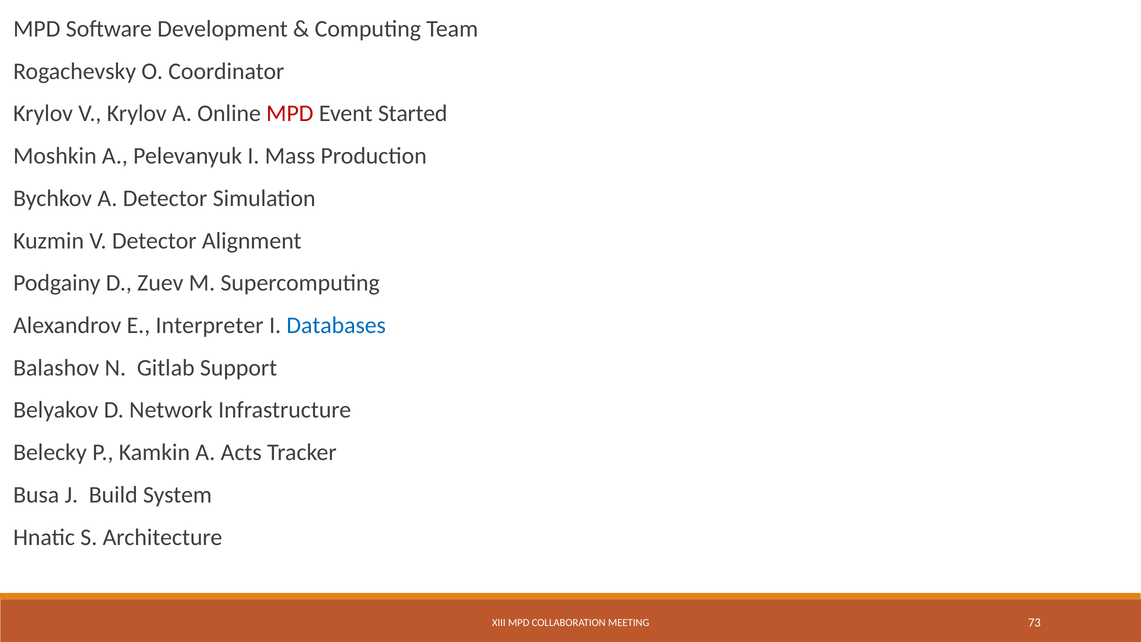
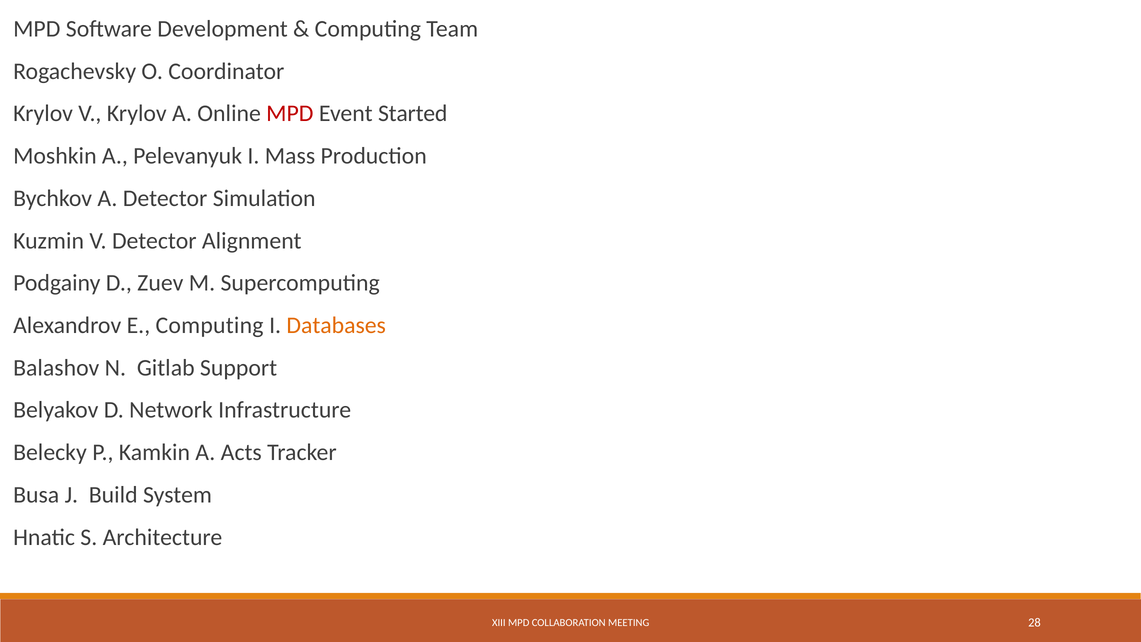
E Interpreter: Interpreter -> Computing
Databases colour: blue -> orange
73: 73 -> 28
